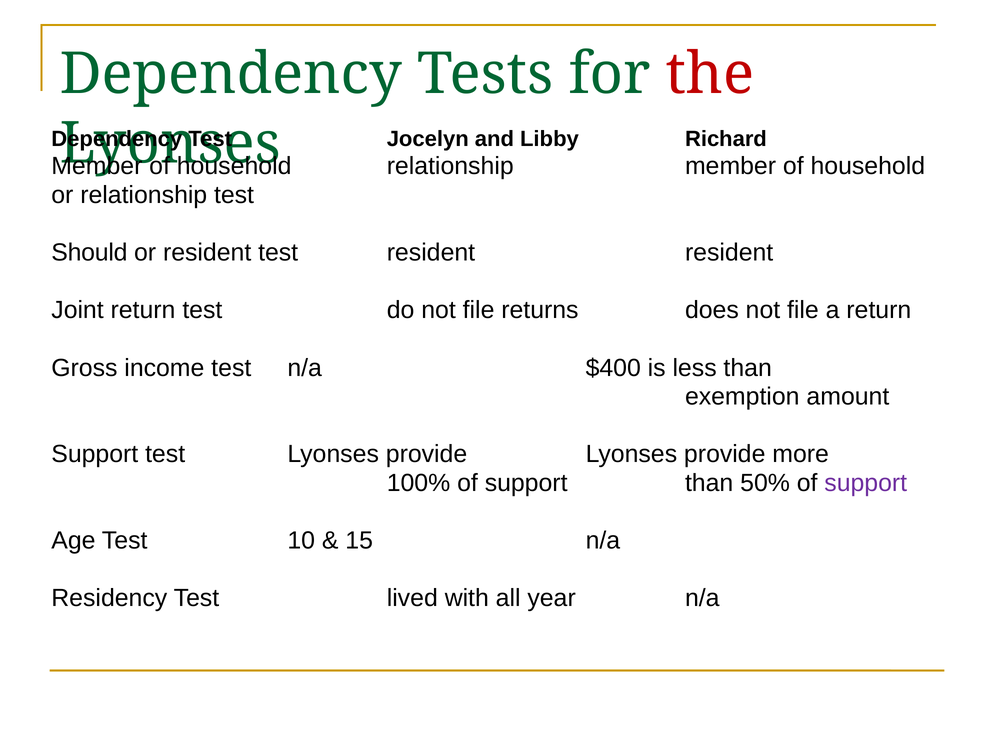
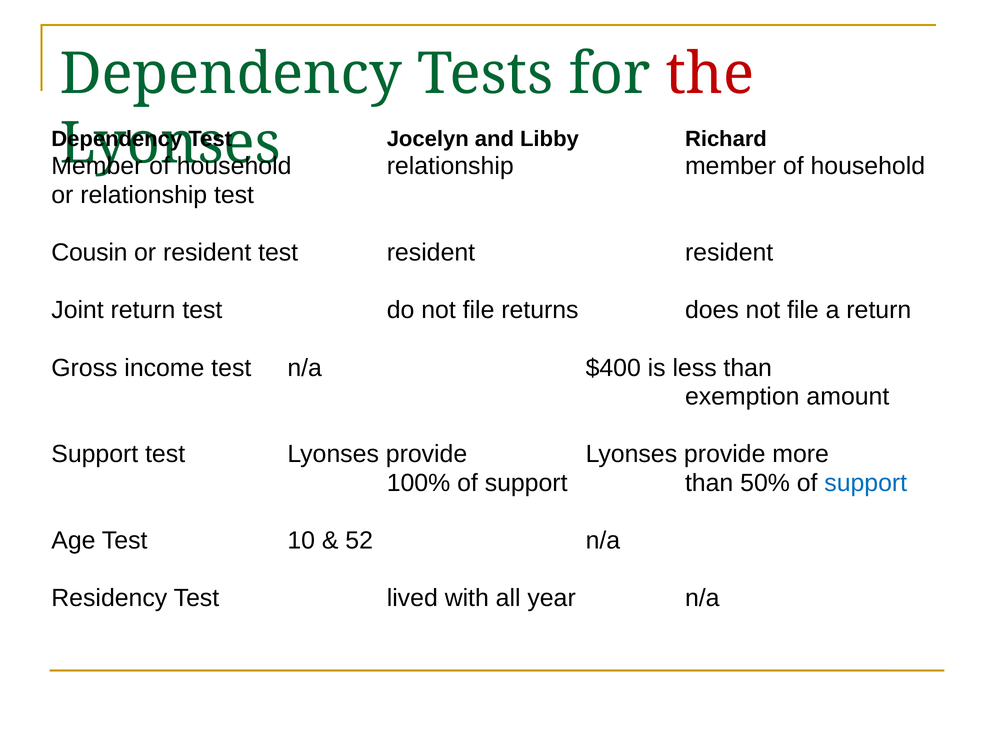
Should: Should -> Cousin
support at (866, 483) colour: purple -> blue
15: 15 -> 52
